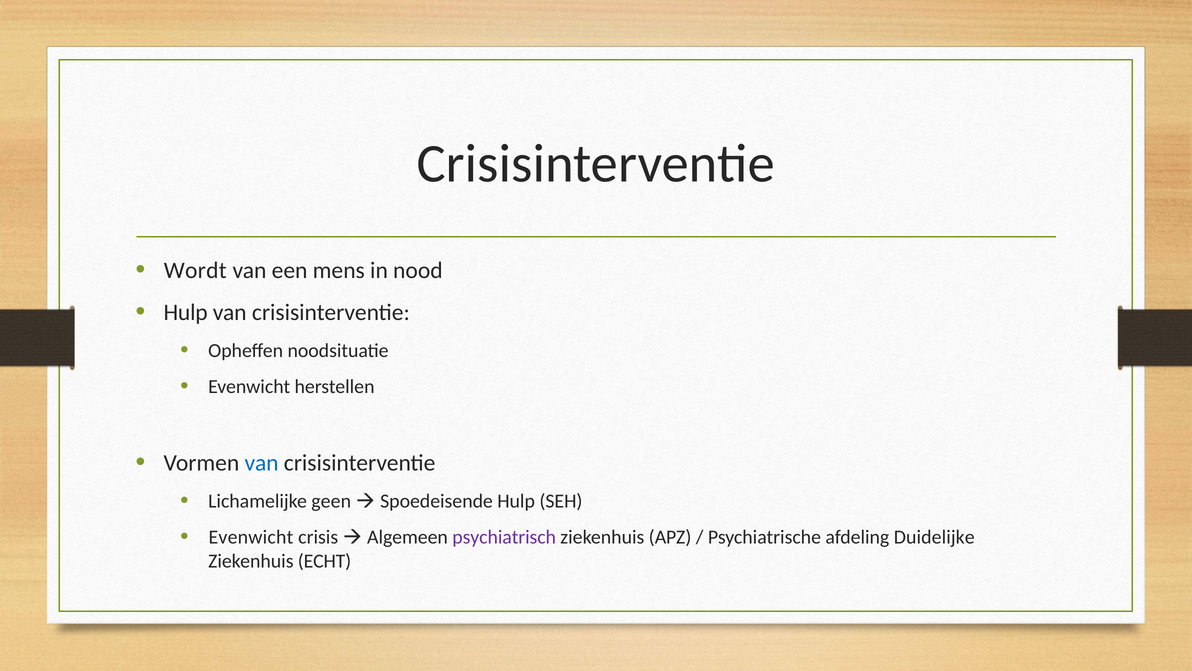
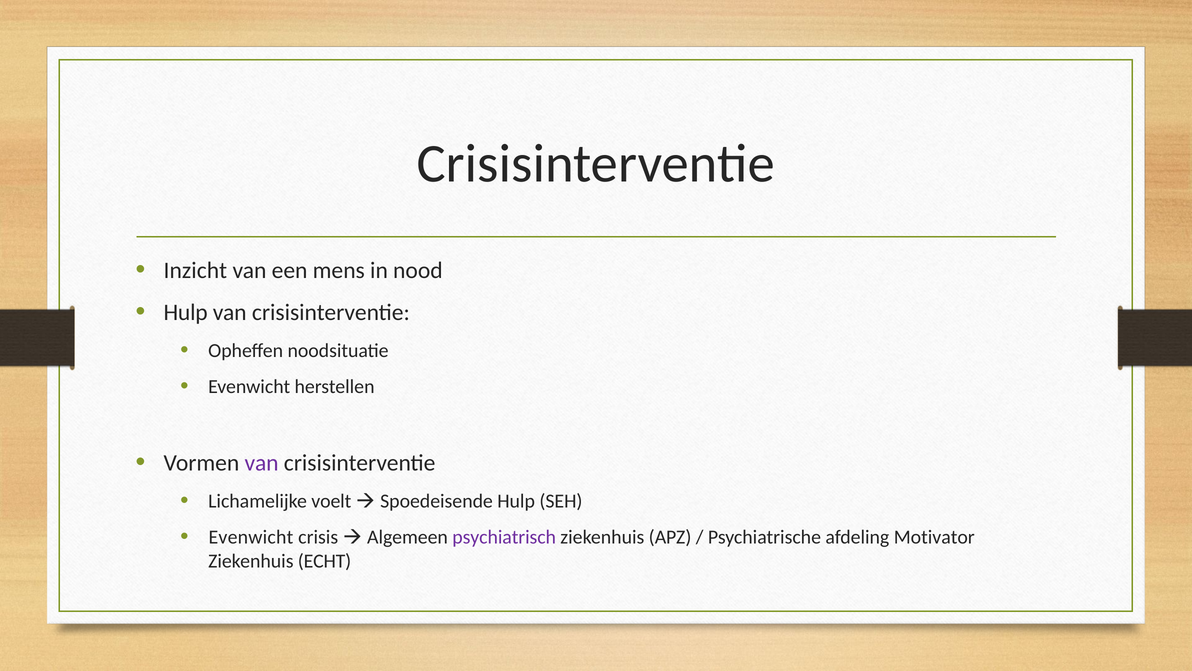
Wordt: Wordt -> Inzicht
van at (262, 462) colour: blue -> purple
geen: geen -> voelt
Duidelijke: Duidelijke -> Motivator
